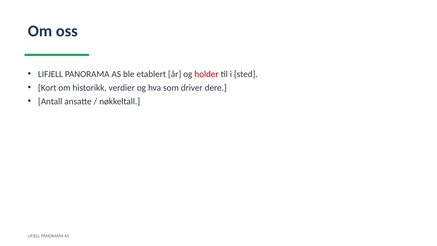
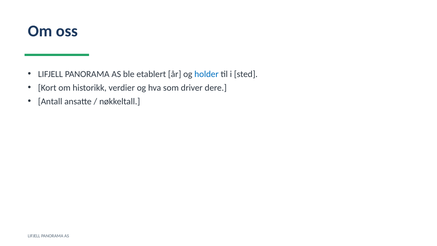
holder colour: red -> blue
